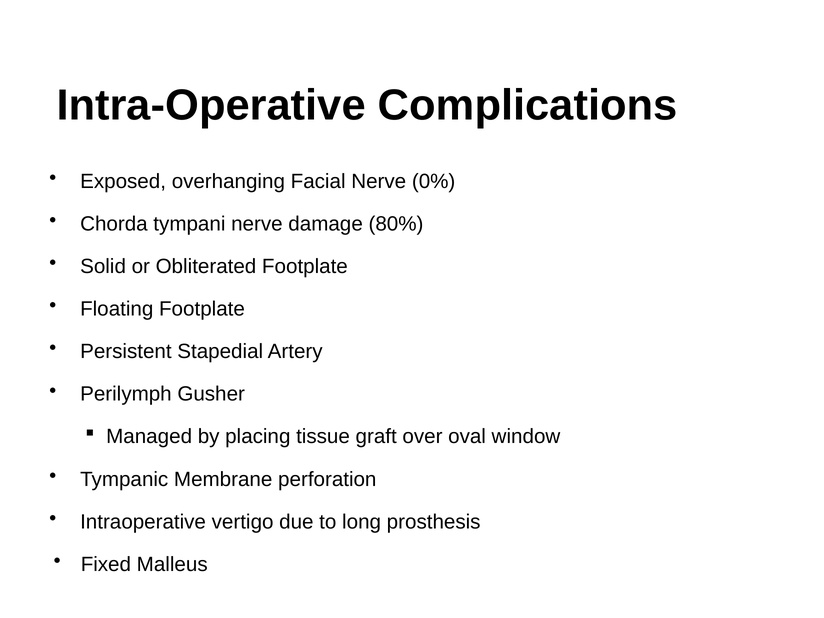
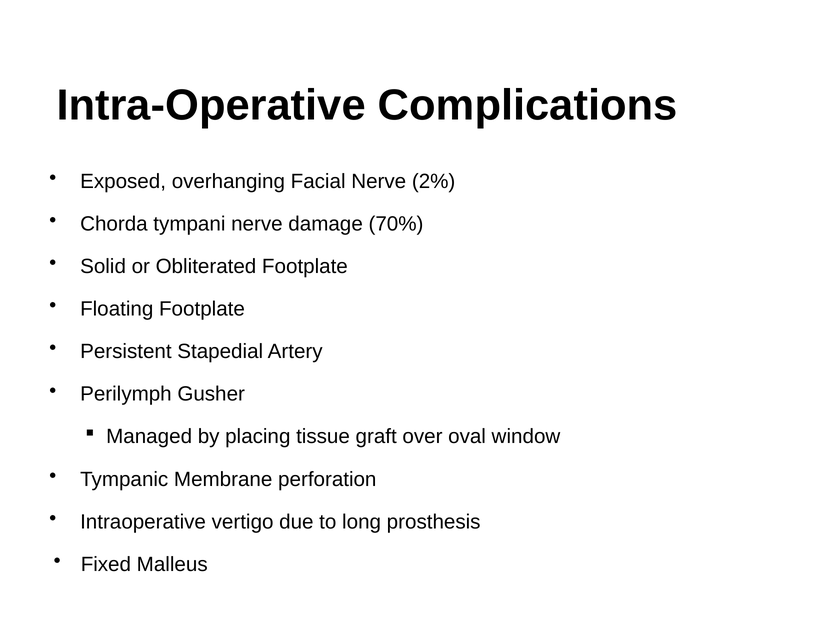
0%: 0% -> 2%
80%: 80% -> 70%
